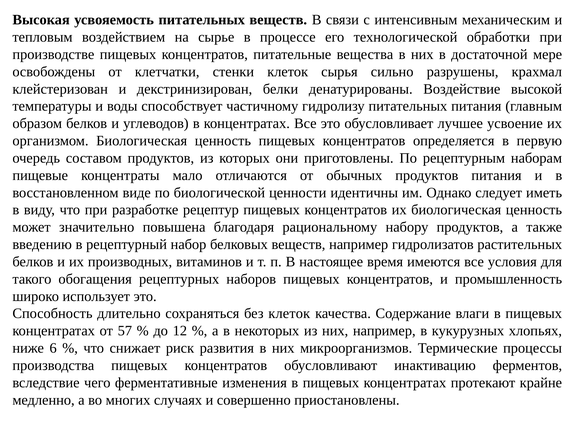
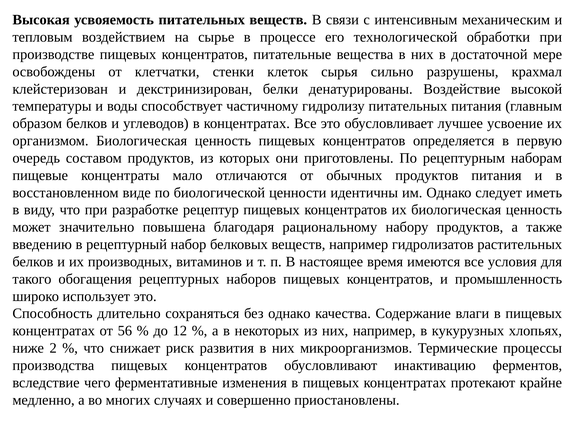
без клеток: клеток -> однако
57: 57 -> 56
6: 6 -> 2
